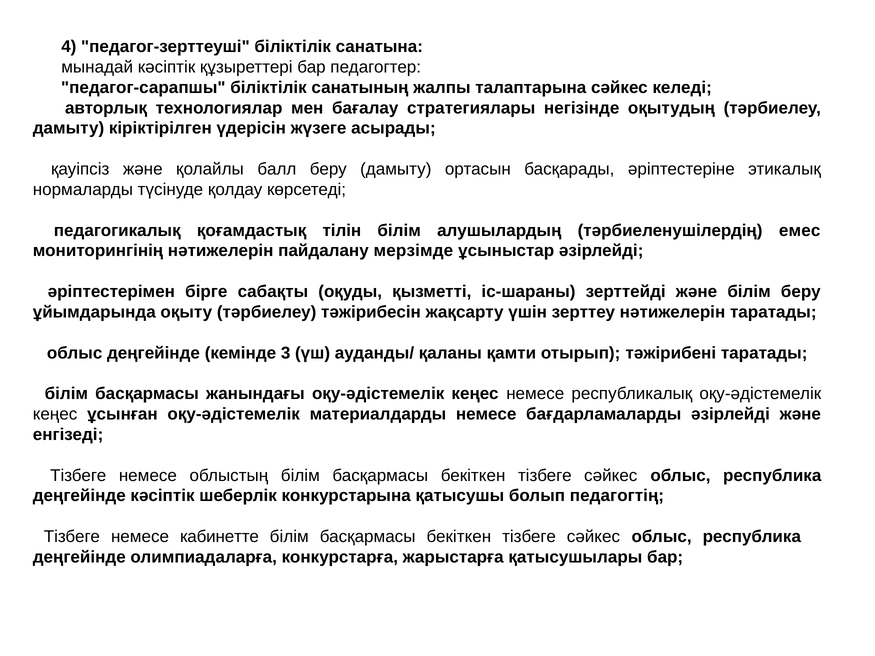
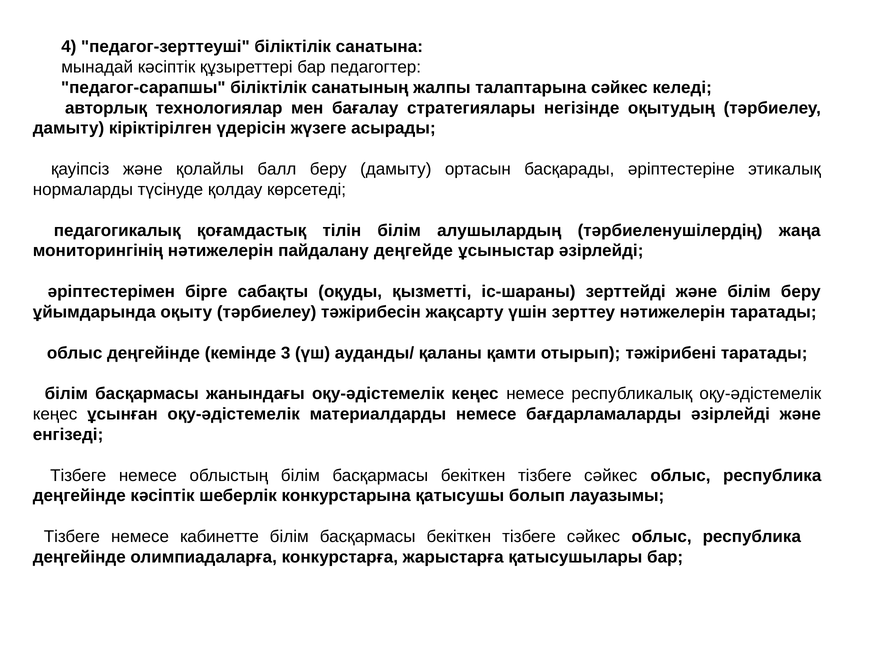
емес: емес -> жаңа
мерзімде: мерзімде -> деңгейде
педагогтің: педагогтің -> лауазымы
